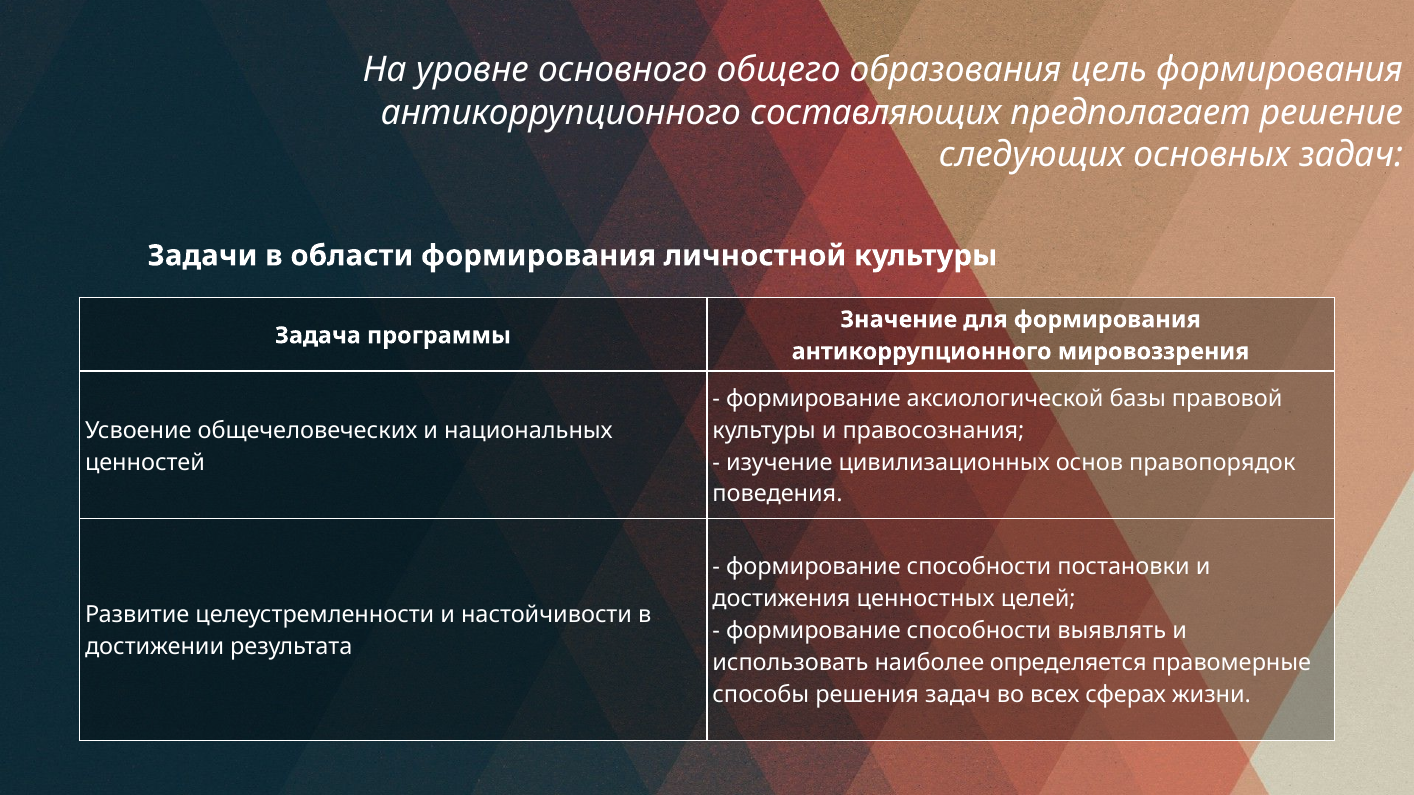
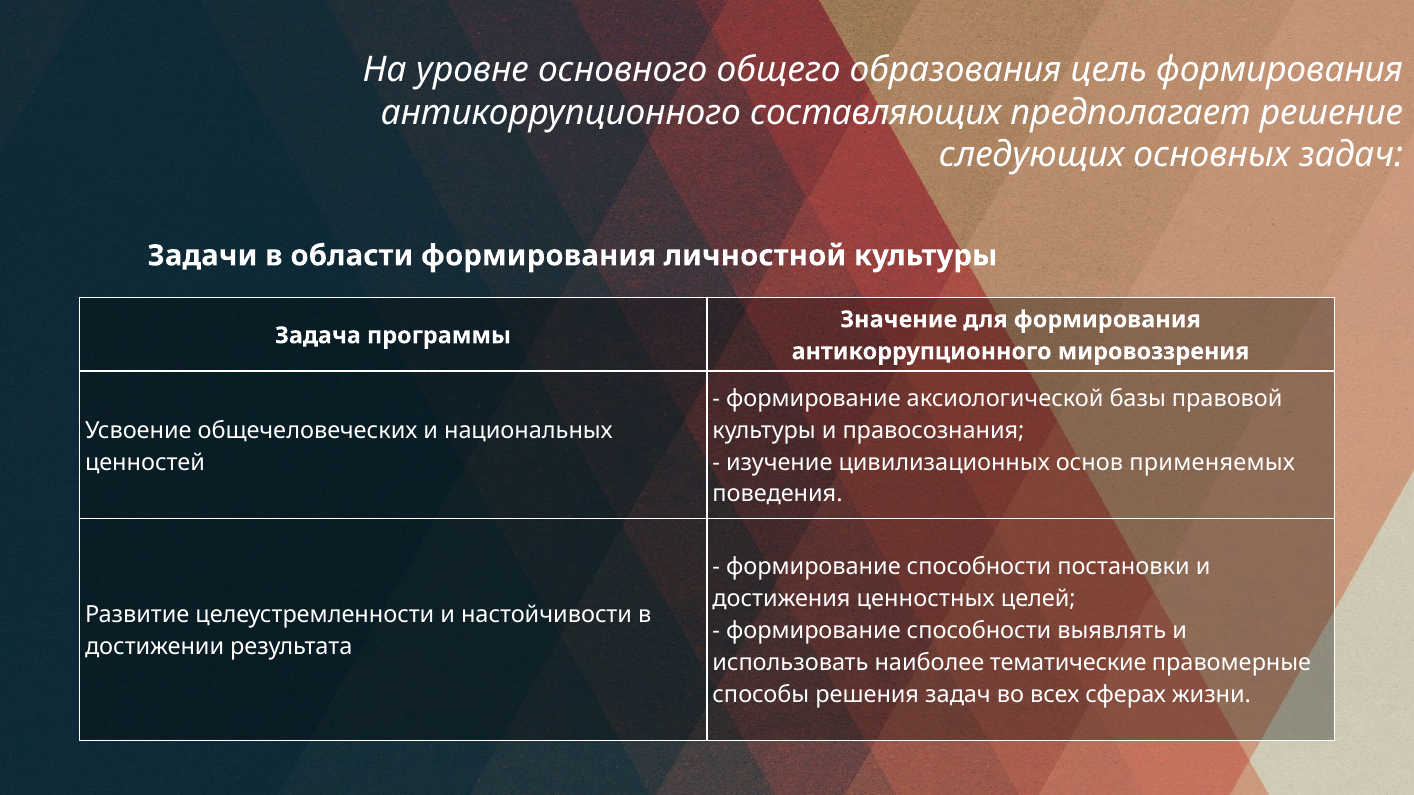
правопорядок: правопорядок -> применяемых
определяется: определяется -> тематические
